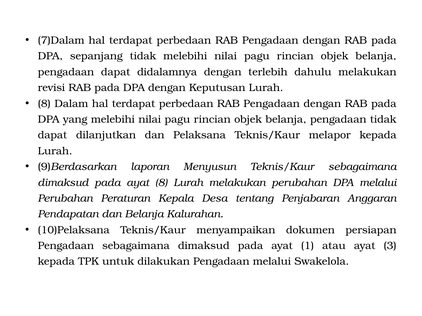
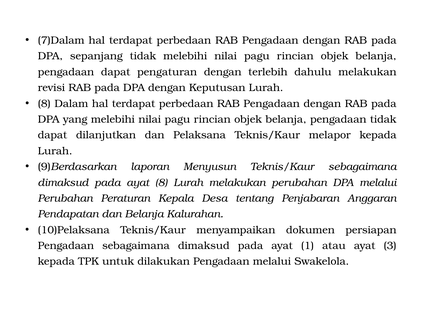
didalamnya: didalamnya -> pengaturan
